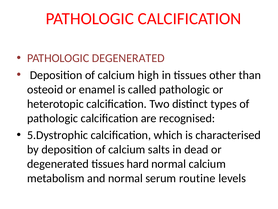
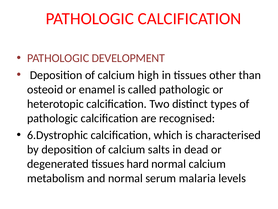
PATHOLOGIC DEGENERATED: DEGENERATED -> DEVELOPMENT
5.Dystrophic: 5.Dystrophic -> 6.Dystrophic
routine: routine -> malaria
